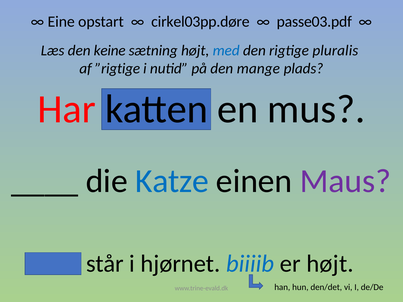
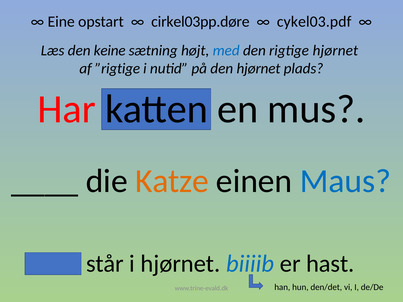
passe03.pdf: passe03.pdf -> cykel03.pdf
rigtige pluralis: pluralis -> hjørnet
den mange: mange -> hjørnet
Katze colour: blue -> orange
Maus colour: purple -> blue
er højt: højt -> hast
